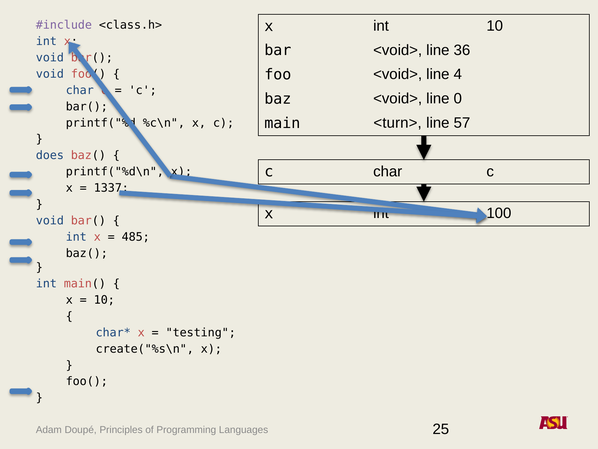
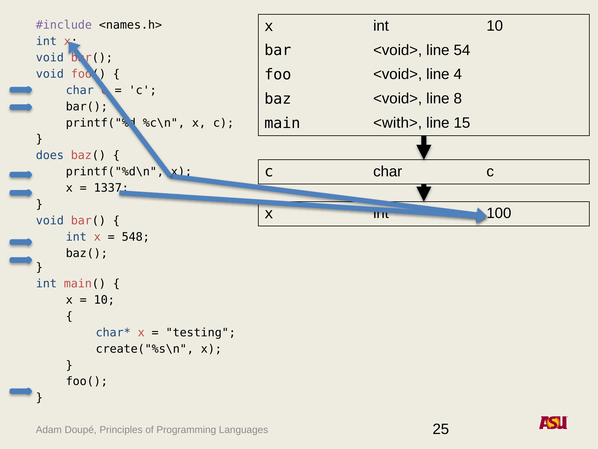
<class.h>: <class.h> -> <names.h>
36: 36 -> 54
0: 0 -> 8
<turn>: <turn> -> <with>
57: 57 -> 15
485: 485 -> 548
